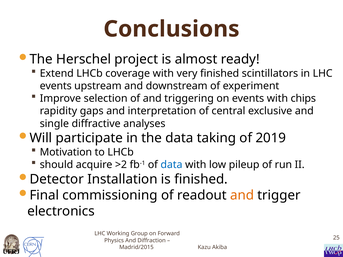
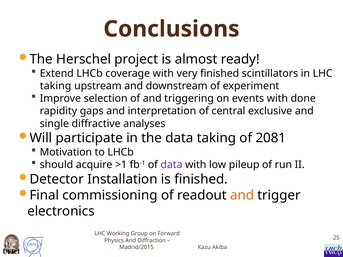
events at (56, 86): events -> taking
chips: chips -> done
2019: 2019 -> 2081
>2: >2 -> >1
data at (171, 165) colour: blue -> purple
